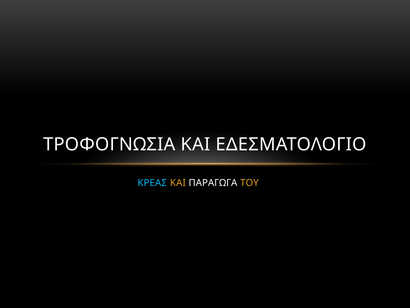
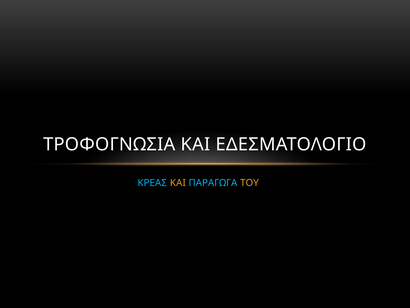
ΠΑΡΑΓΩΓΑ colour: white -> light blue
